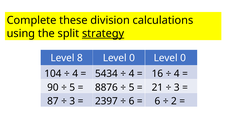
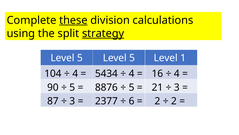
these underline: none -> present
8 at (80, 58): 8 -> 5
0 at (132, 58): 0 -> 5
0 at (183, 58): 0 -> 1
2397: 2397 -> 2377
6 at (157, 101): 6 -> 2
